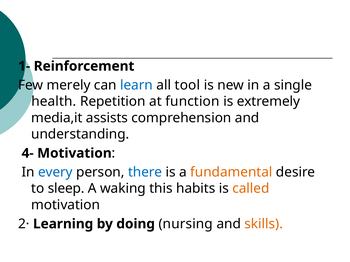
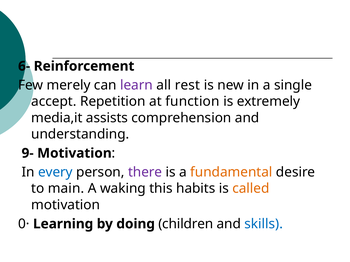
1-: 1- -> 6-
learn colour: blue -> purple
tool: tool -> rest
health: health -> accept
4-: 4- -> 9-
there colour: blue -> purple
sleep: sleep -> main
2·: 2· -> 0·
nursing: nursing -> children
skills colour: orange -> blue
